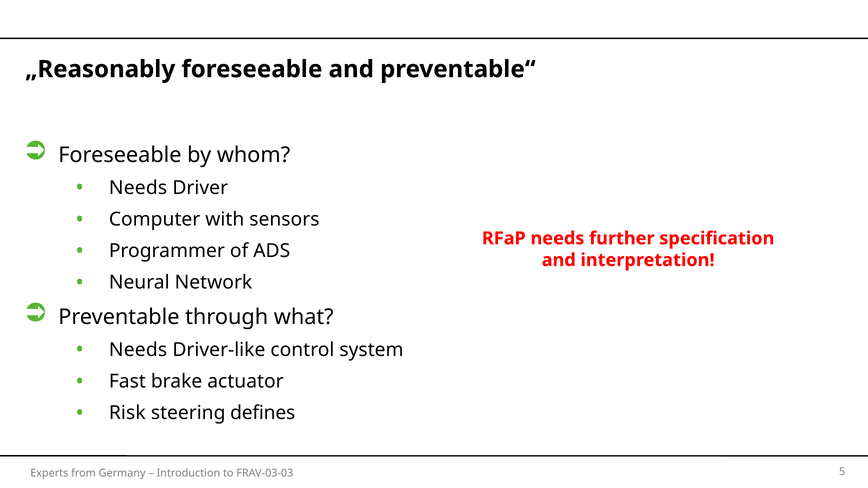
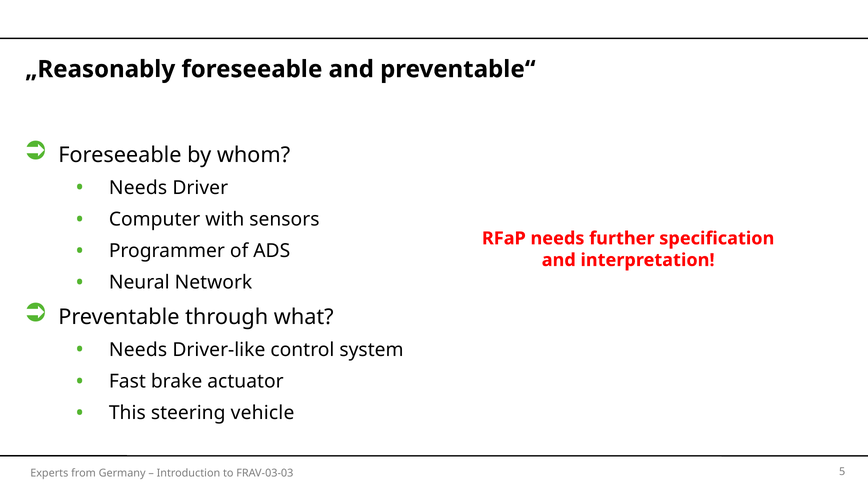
Risk: Risk -> This
defines: defines -> vehicle
